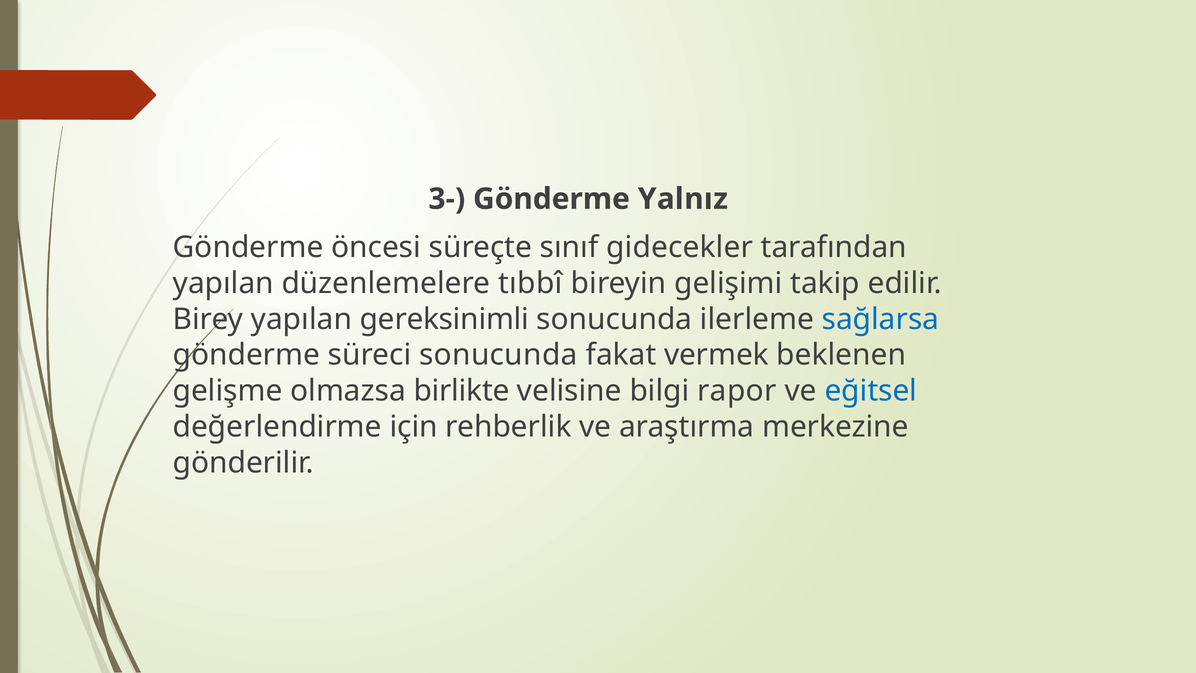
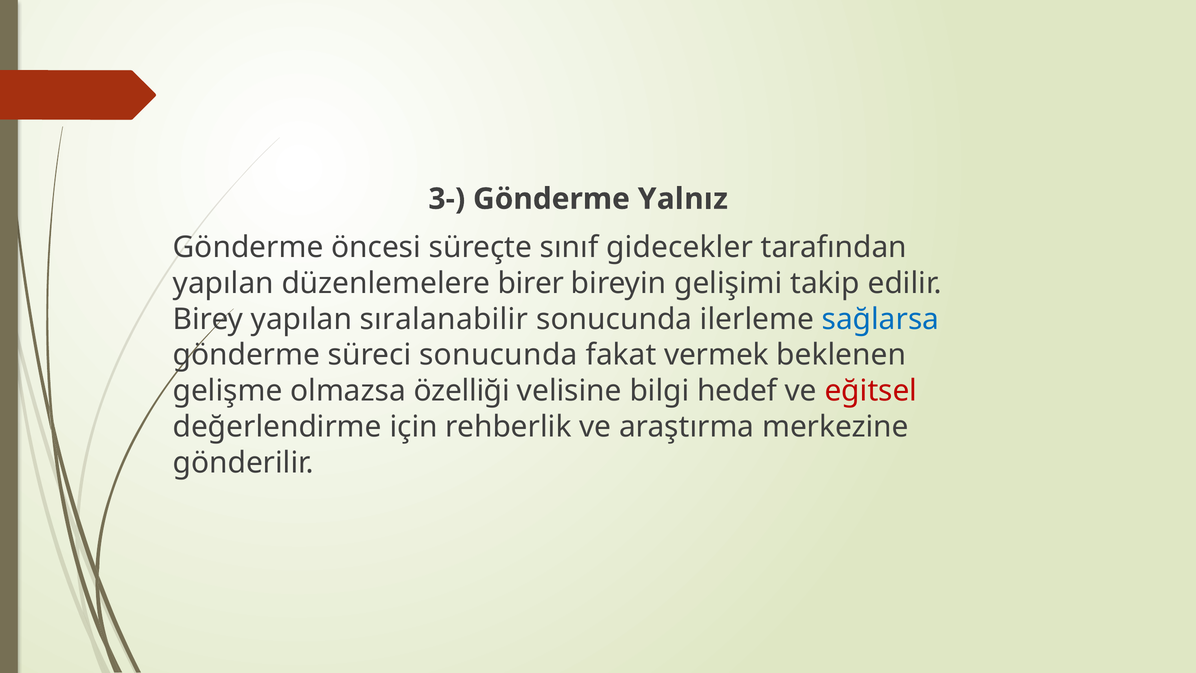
tıbbî: tıbbî -> birer
gereksinimli: gereksinimli -> sıralanabilir
birlikte: birlikte -> özelliği
rapor: rapor -> hedef
eğitsel colour: blue -> red
